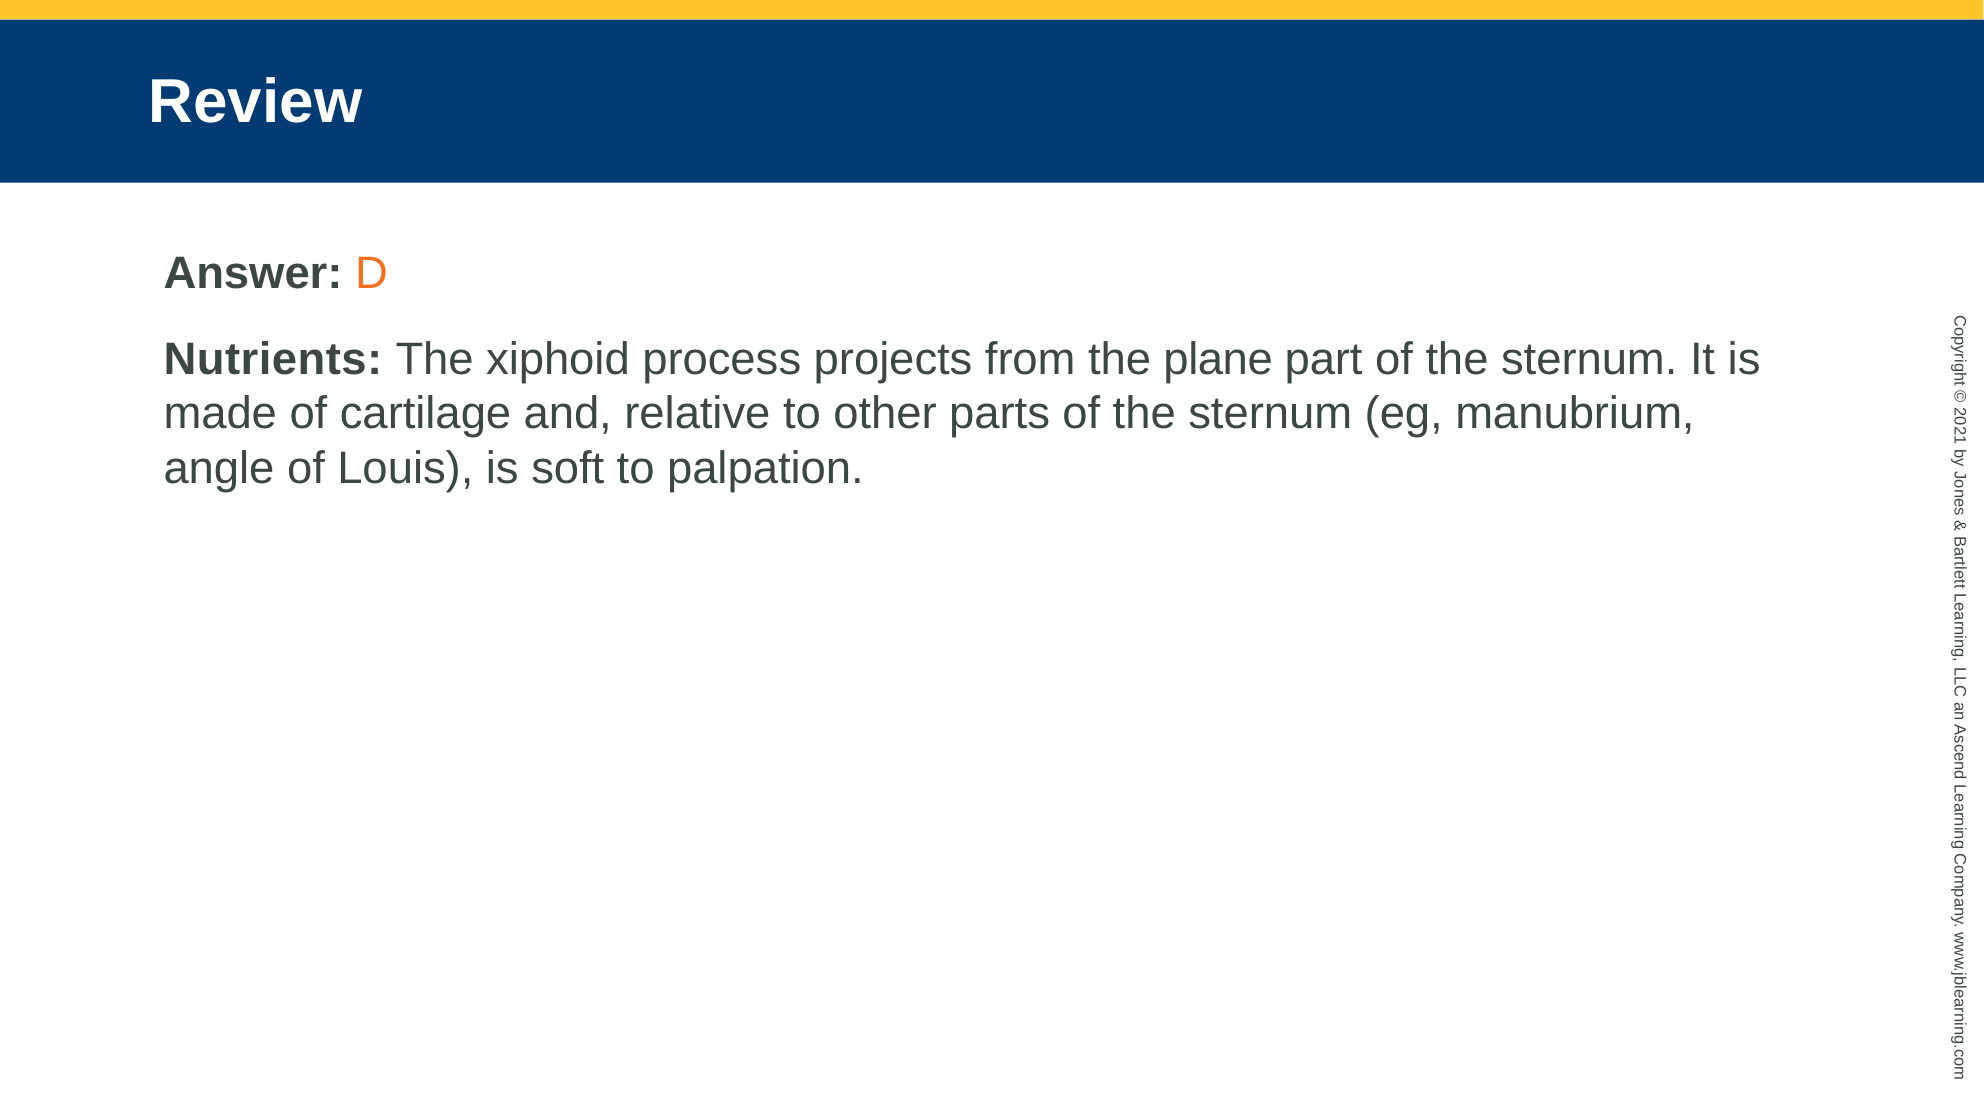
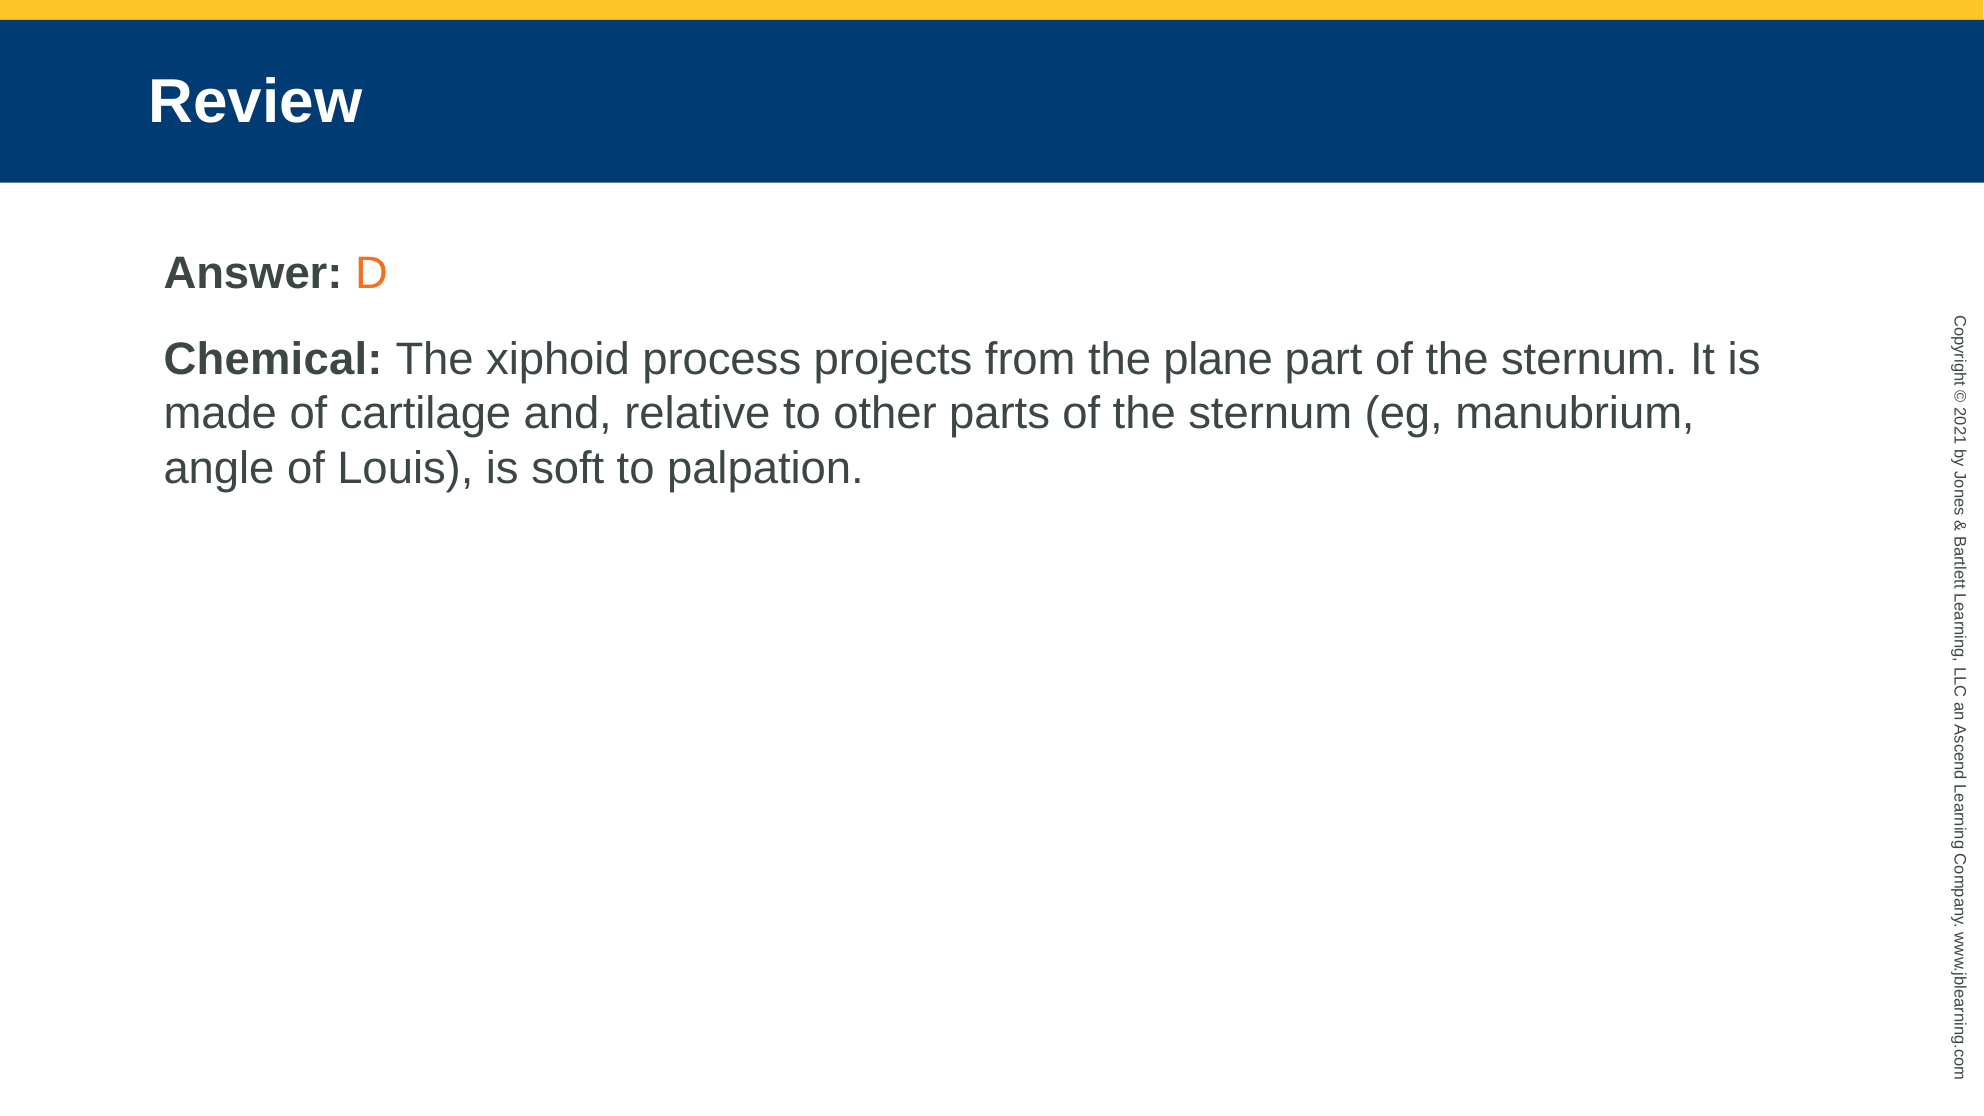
Nutrients: Nutrients -> Chemical
